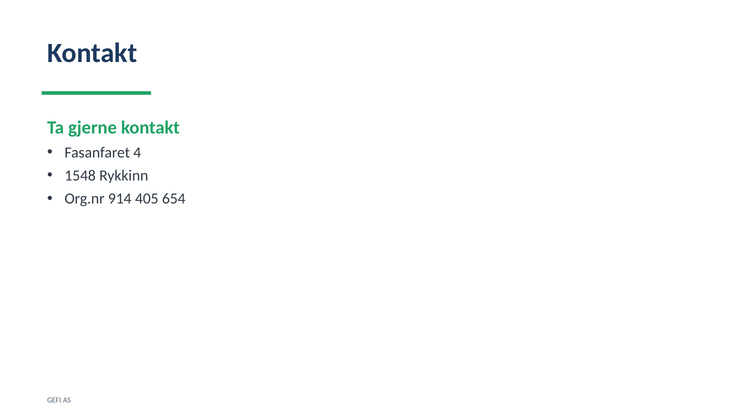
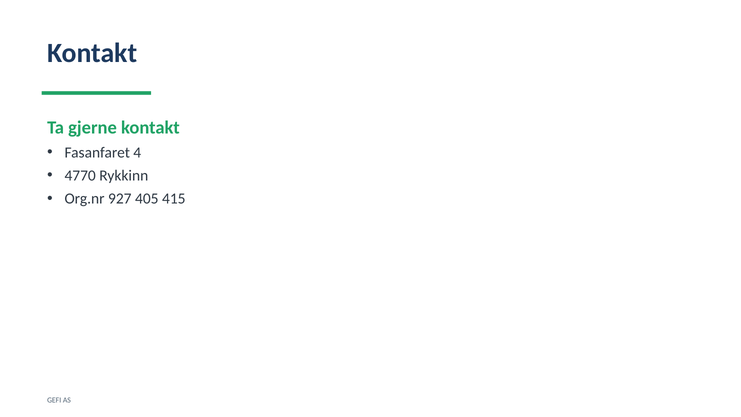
1548: 1548 -> 4770
914: 914 -> 927
654: 654 -> 415
